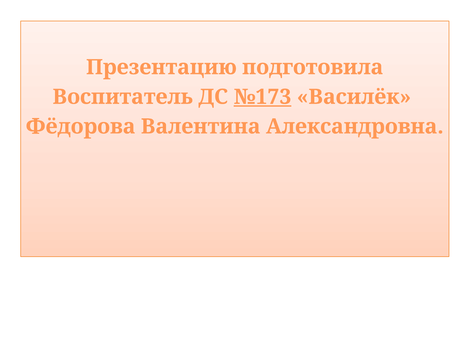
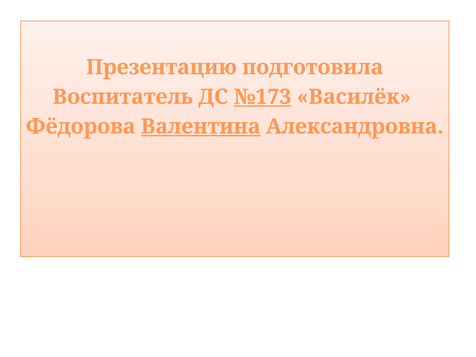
Валентина underline: none -> present
